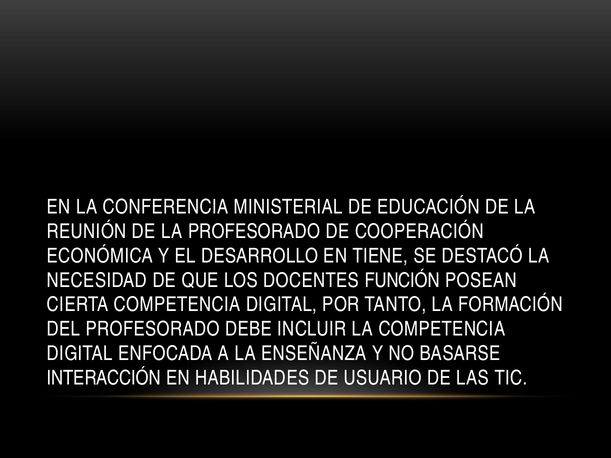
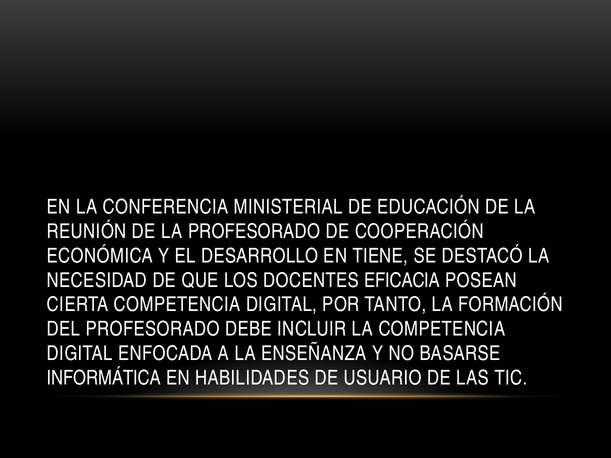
FUNCIÓN: FUNCIÓN -> EFICACIA
INTERACCIÓN: INTERACCIÓN -> INFORMÁTICA
